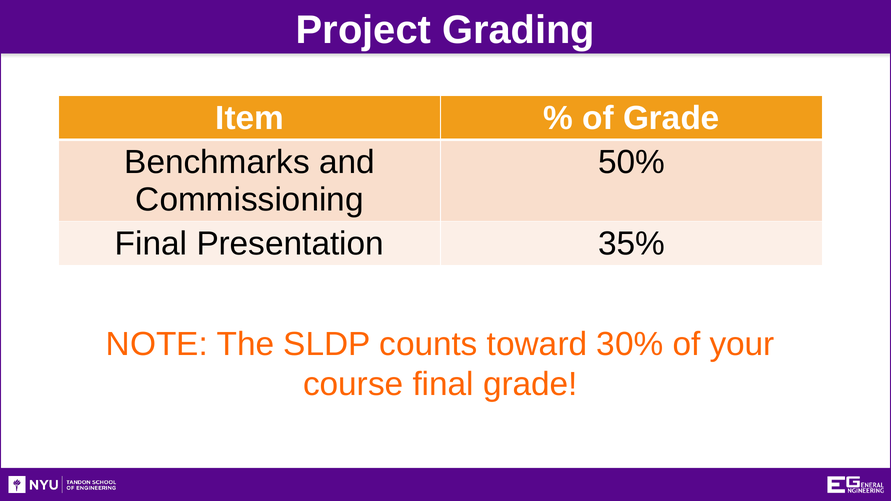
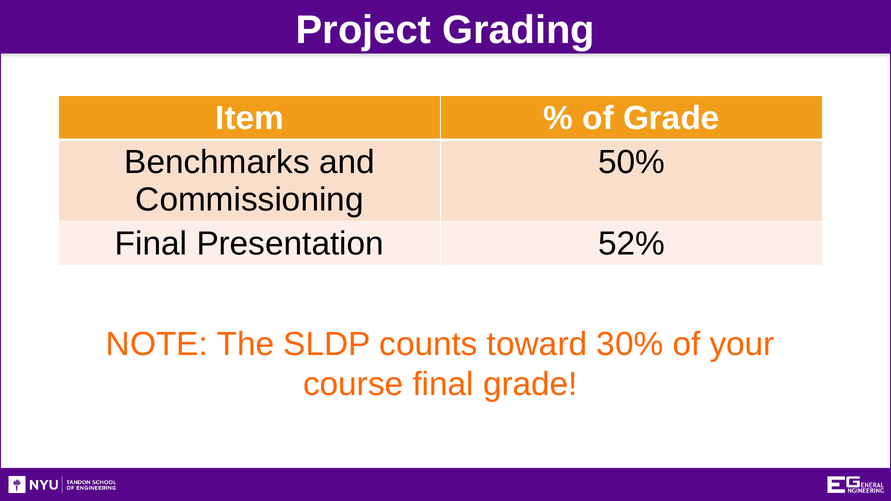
35%: 35% -> 52%
